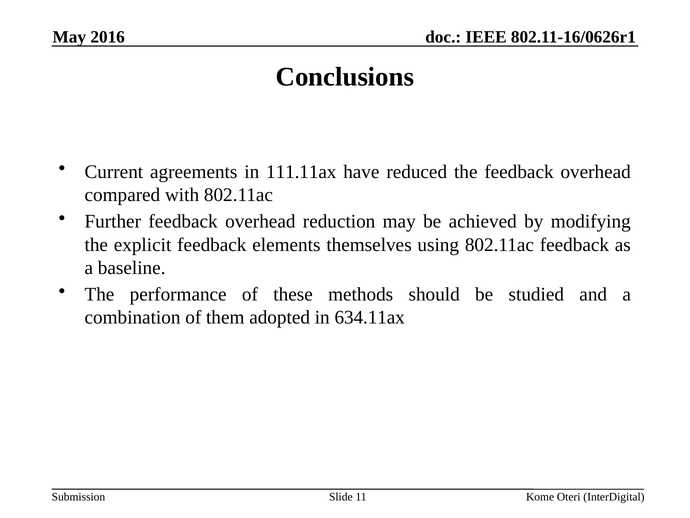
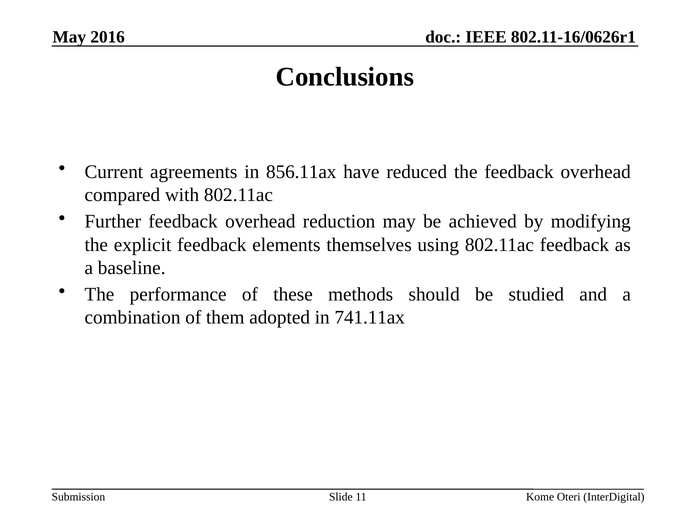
111.11ax: 111.11ax -> 856.11ax
634.11ax: 634.11ax -> 741.11ax
